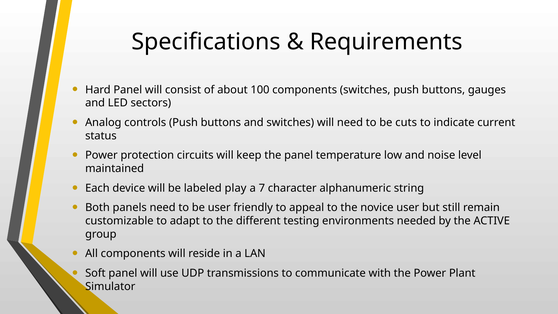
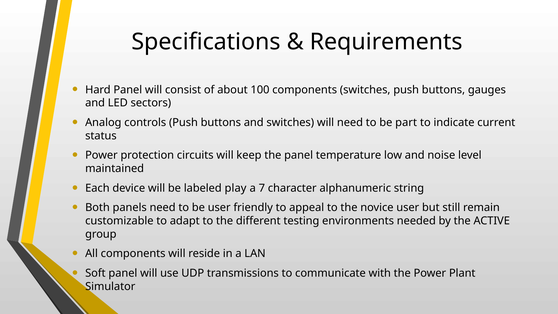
cuts: cuts -> part
